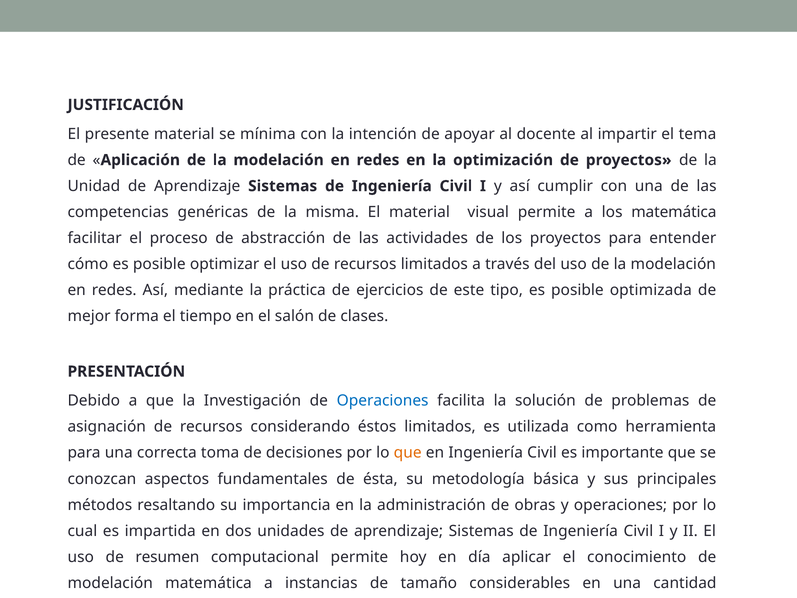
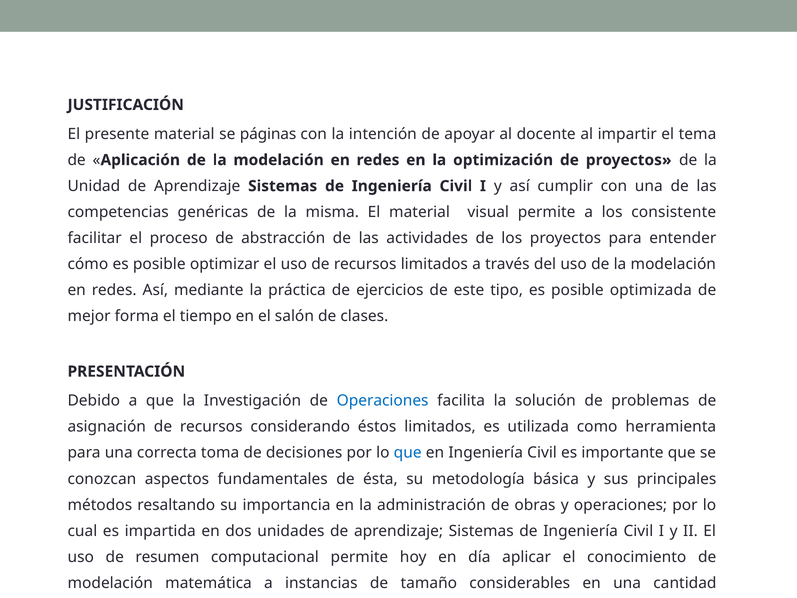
mínima: mínima -> páginas
los matemática: matemática -> consistente
que at (408, 453) colour: orange -> blue
